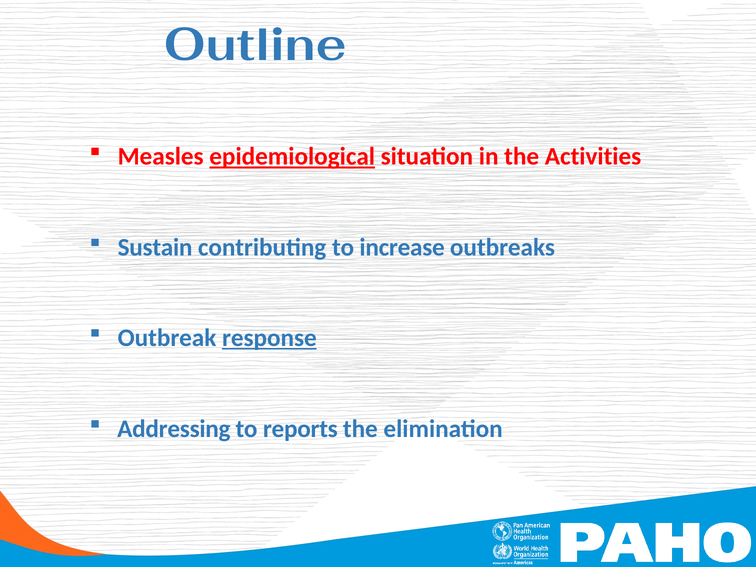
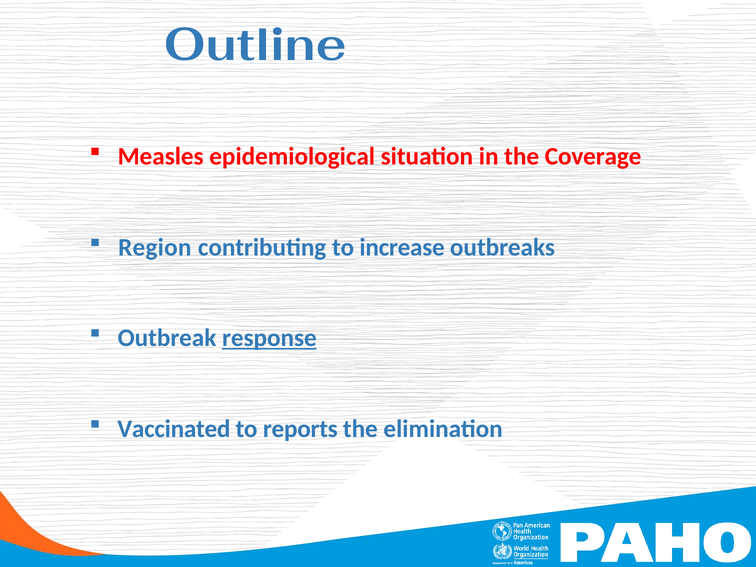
epidemiological underline: present -> none
Activities: Activities -> Coverage
Sustain: Sustain -> Region
Addressing: Addressing -> Vaccinated
